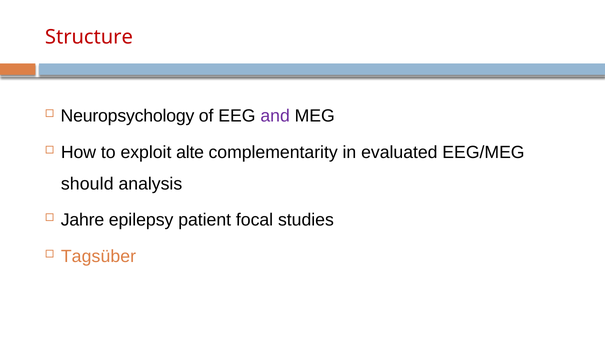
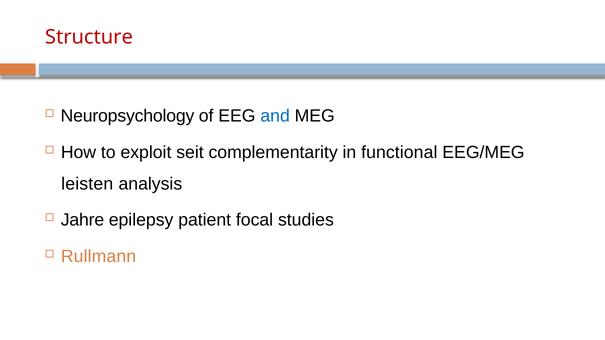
and colour: purple -> blue
alte: alte -> seit
evaluated: evaluated -> functional
should: should -> leisten
Tagsüber: Tagsüber -> Rullmann
